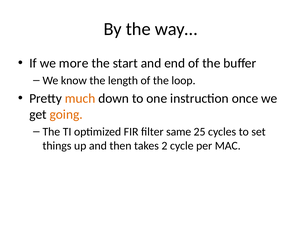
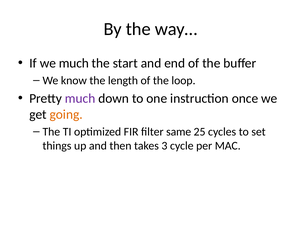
we more: more -> much
much at (80, 98) colour: orange -> purple
2: 2 -> 3
